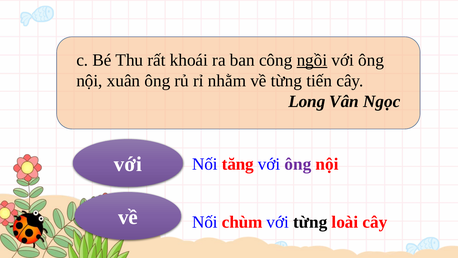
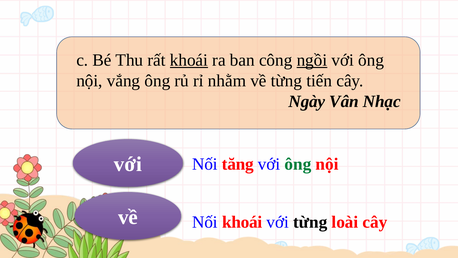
khoái at (189, 60) underline: none -> present
xuân: xuân -> vắng
Long: Long -> Ngày
Ngọc: Ngọc -> Nhạc
ông at (298, 164) colour: purple -> green
Nối chùm: chùm -> khoái
